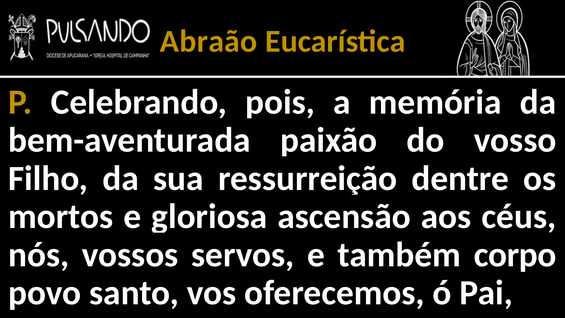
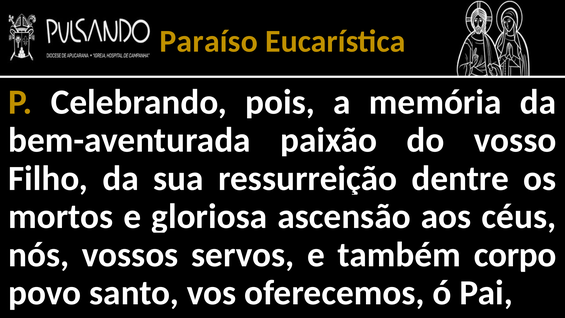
Abraão: Abraão -> Paraíso
